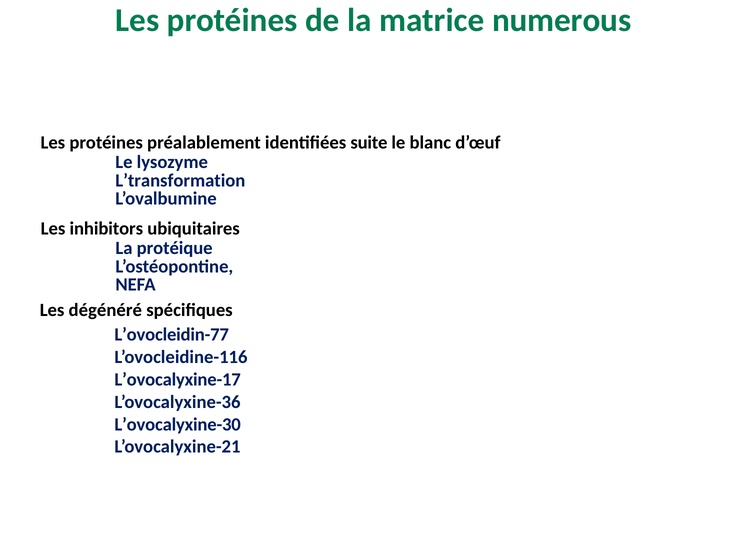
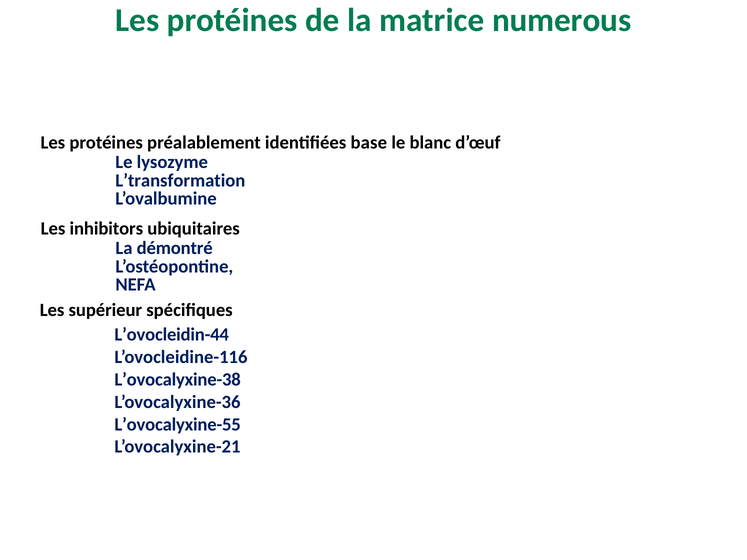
suite: suite -> base
protéique: protéique -> démontré
dégénéré: dégénéré -> supérieur
L’ovocleidin-77: L’ovocleidin-77 -> L’ovocleidin-44
L’ovocalyxine-17: L’ovocalyxine-17 -> L’ovocalyxine-38
L’ovocalyxine-30: L’ovocalyxine-30 -> L’ovocalyxine-55
